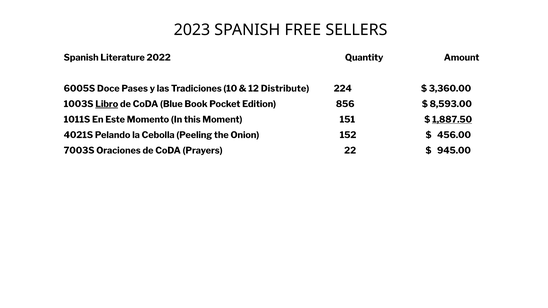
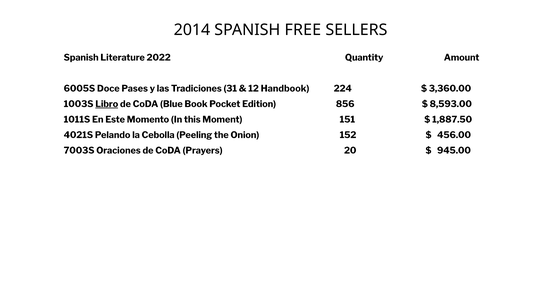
2023: 2023 -> 2014
10: 10 -> 31
Distribute: Distribute -> Handbook
1,887.50 underline: present -> none
22: 22 -> 20
